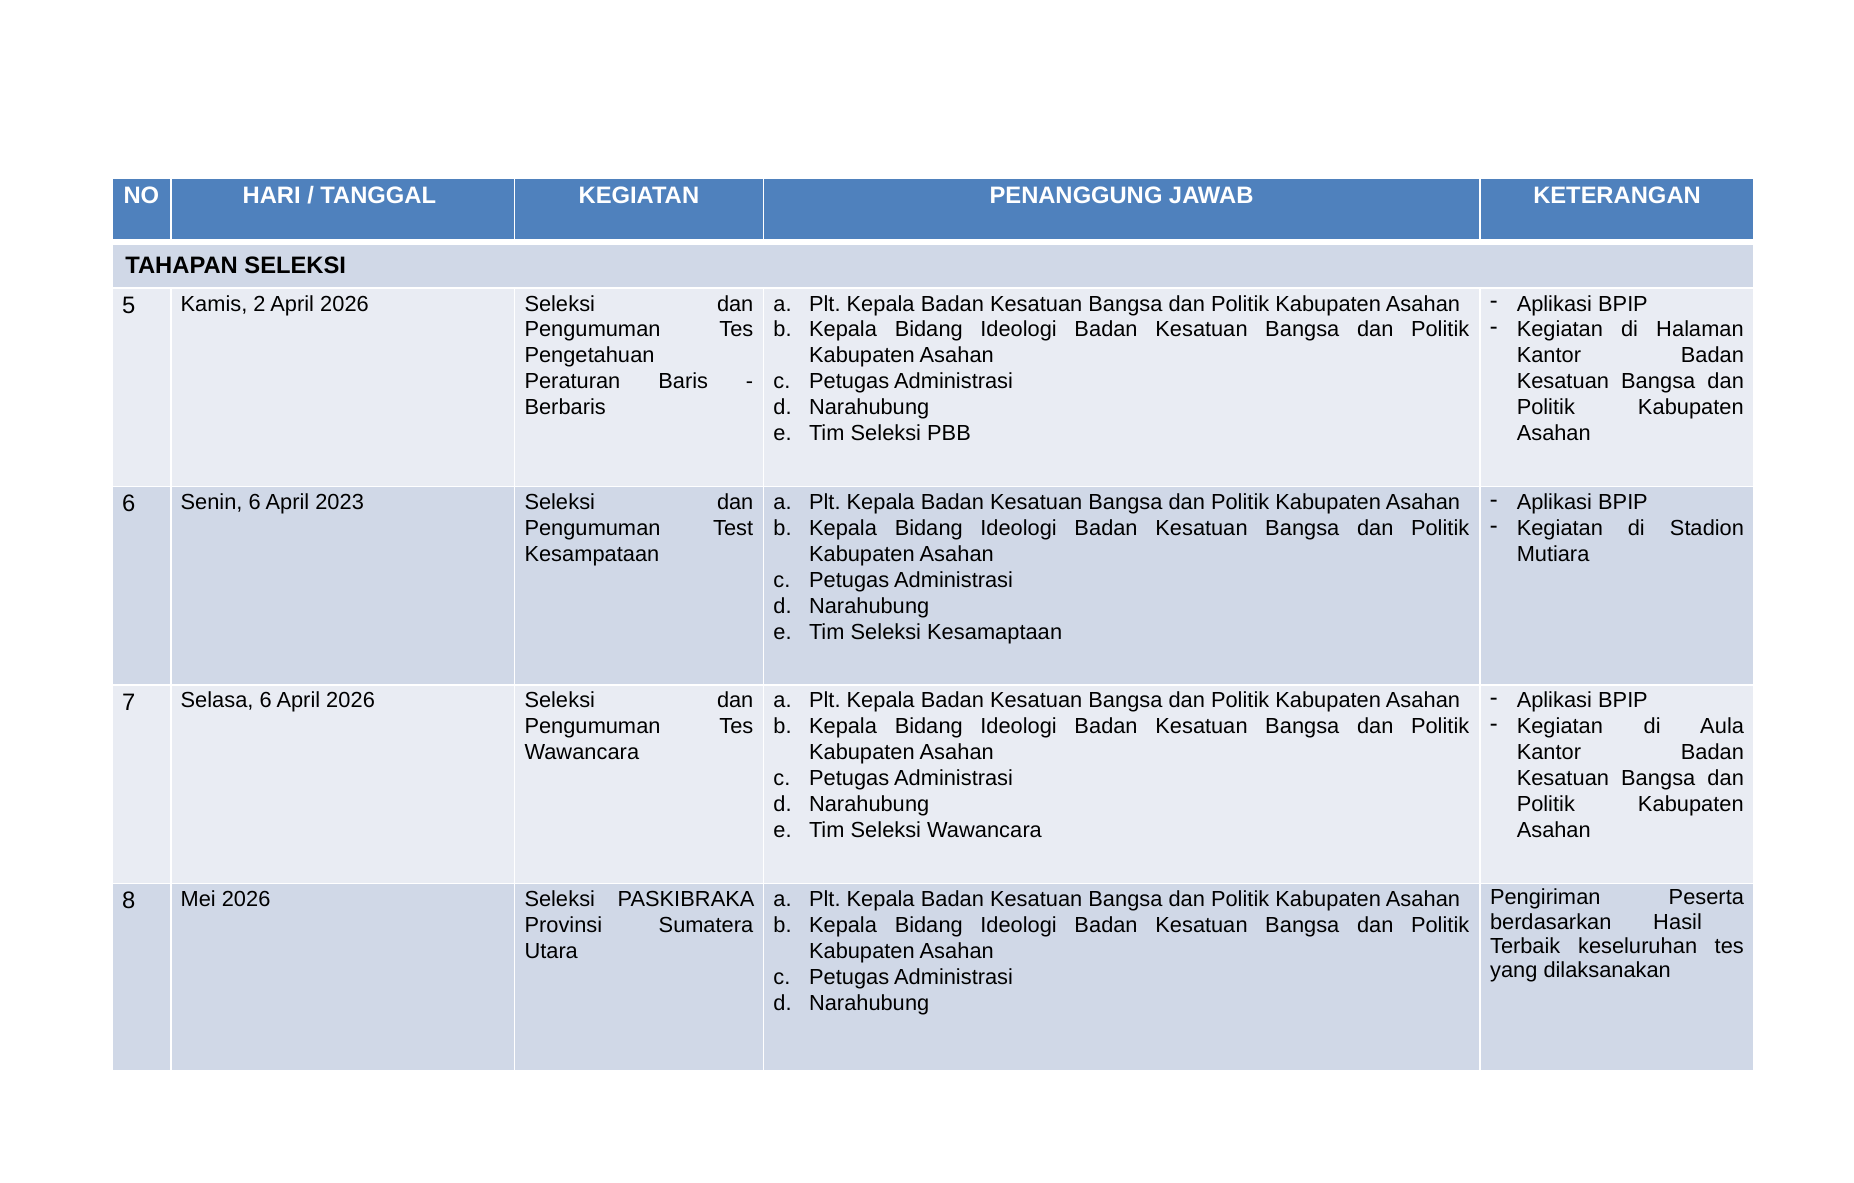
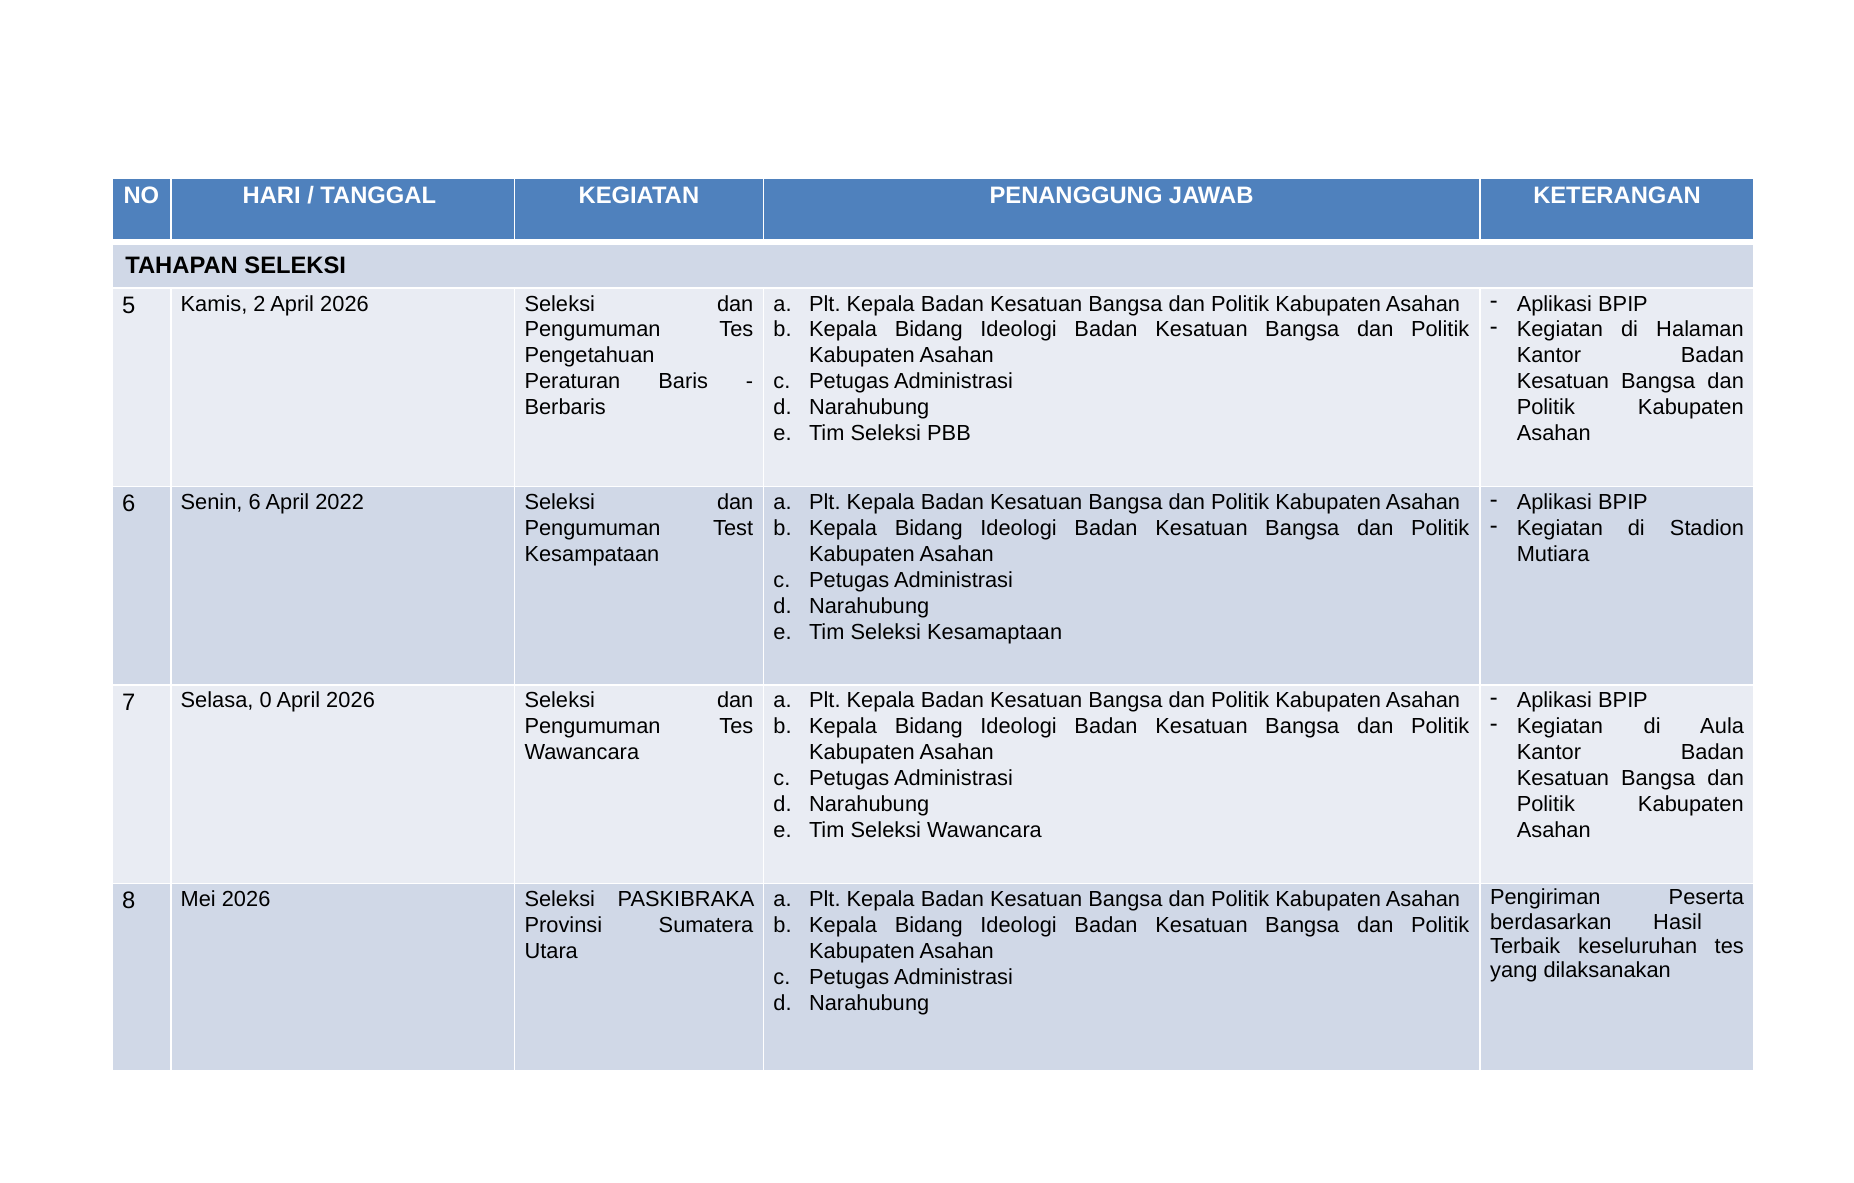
2023: 2023 -> 2022
Selasa 6: 6 -> 0
